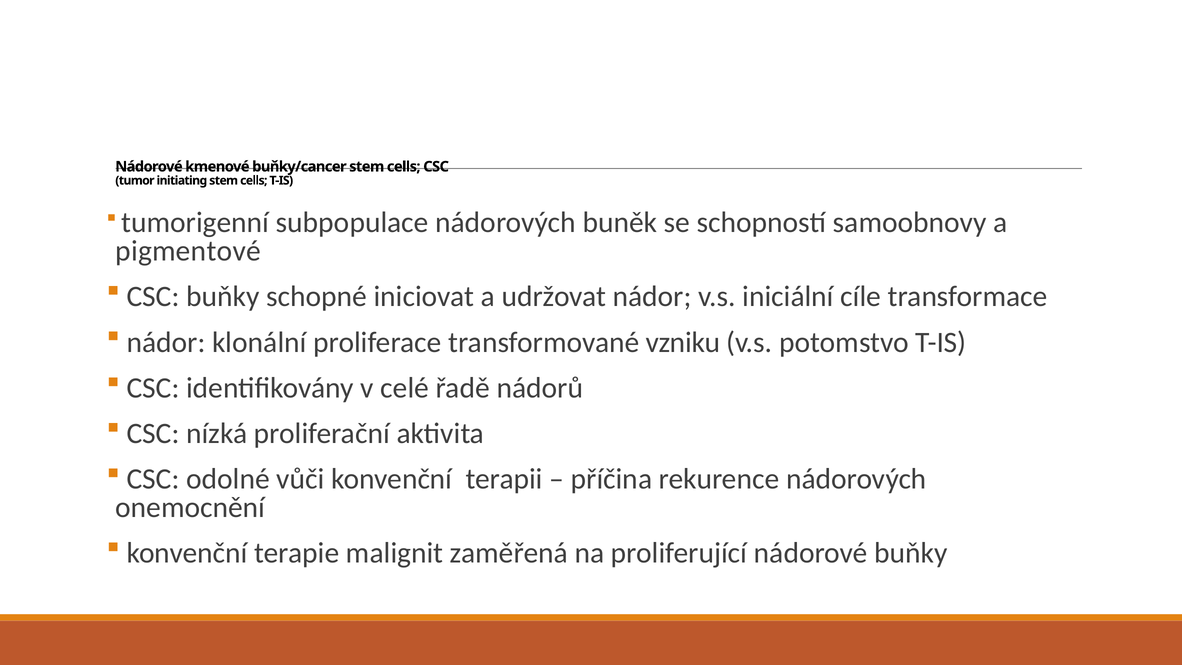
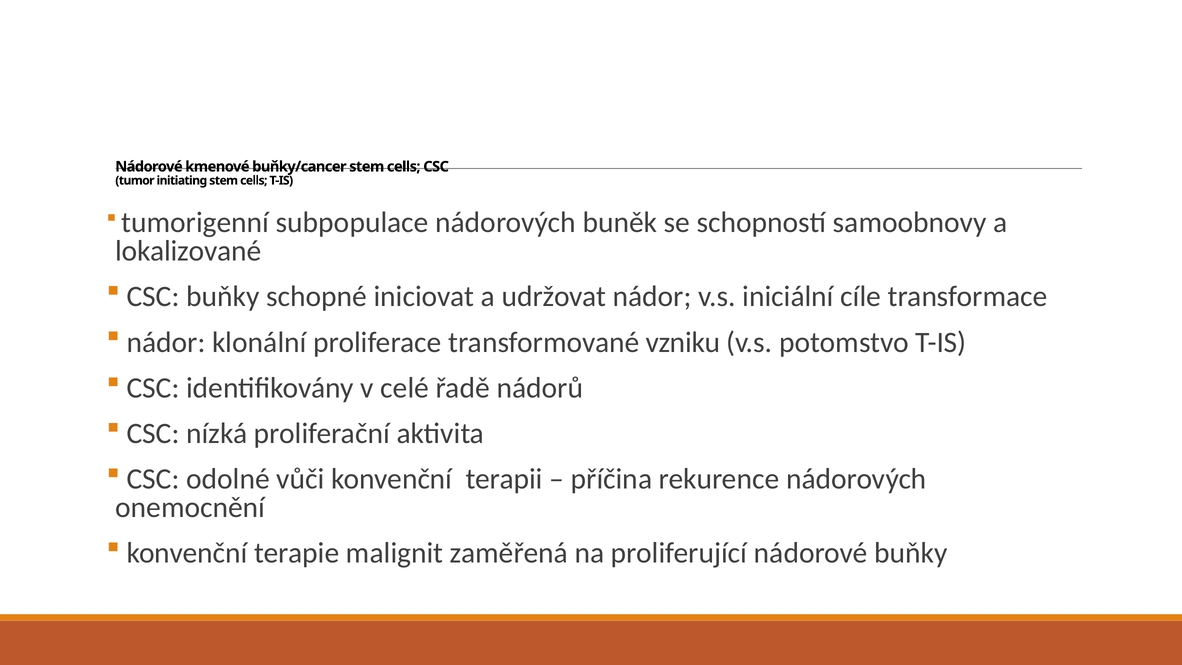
pigmentové: pigmentové -> lokalizované
